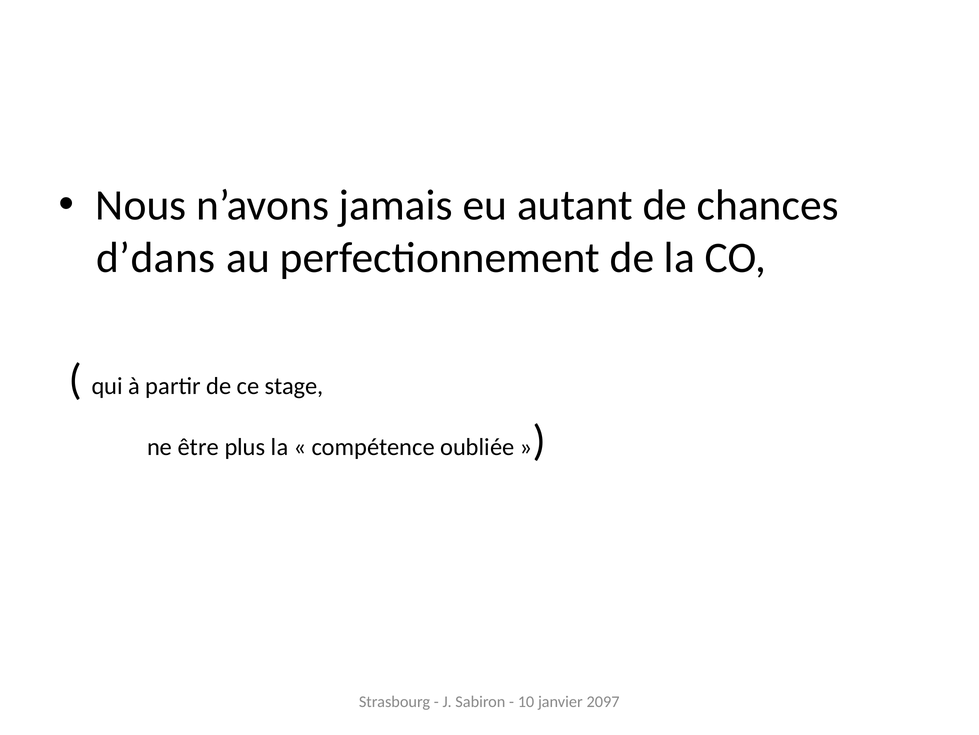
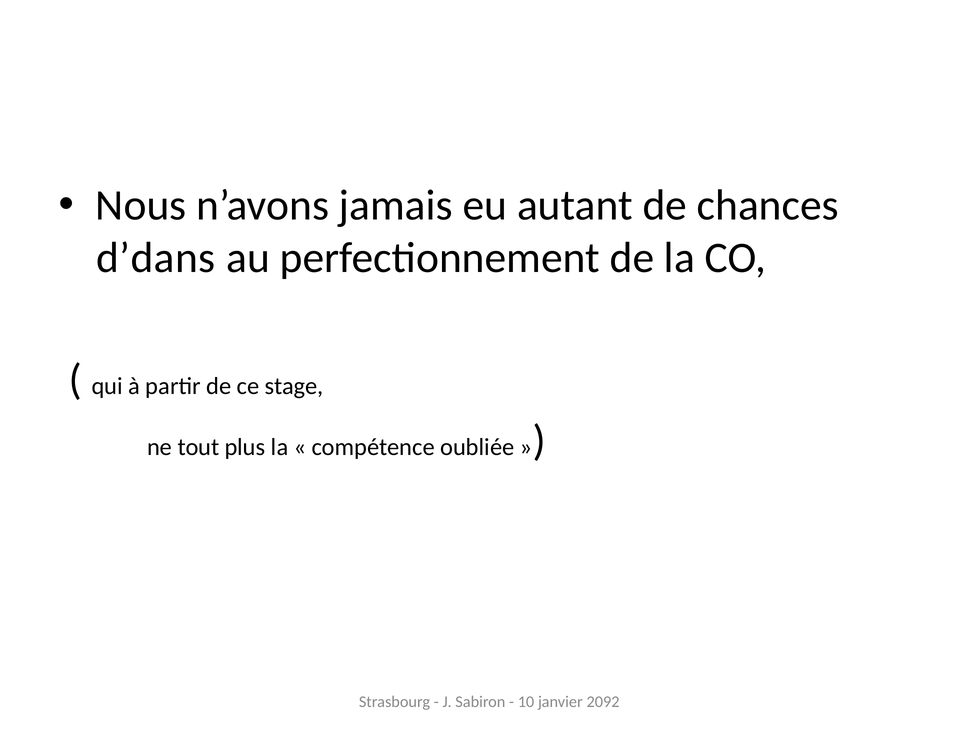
être: être -> tout
2097: 2097 -> 2092
